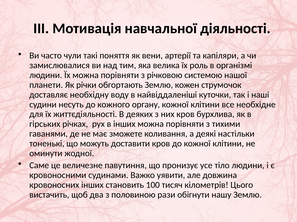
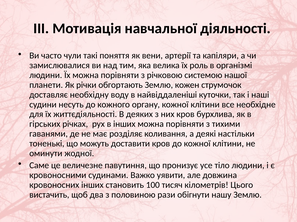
зможете: зможете -> розділяє
